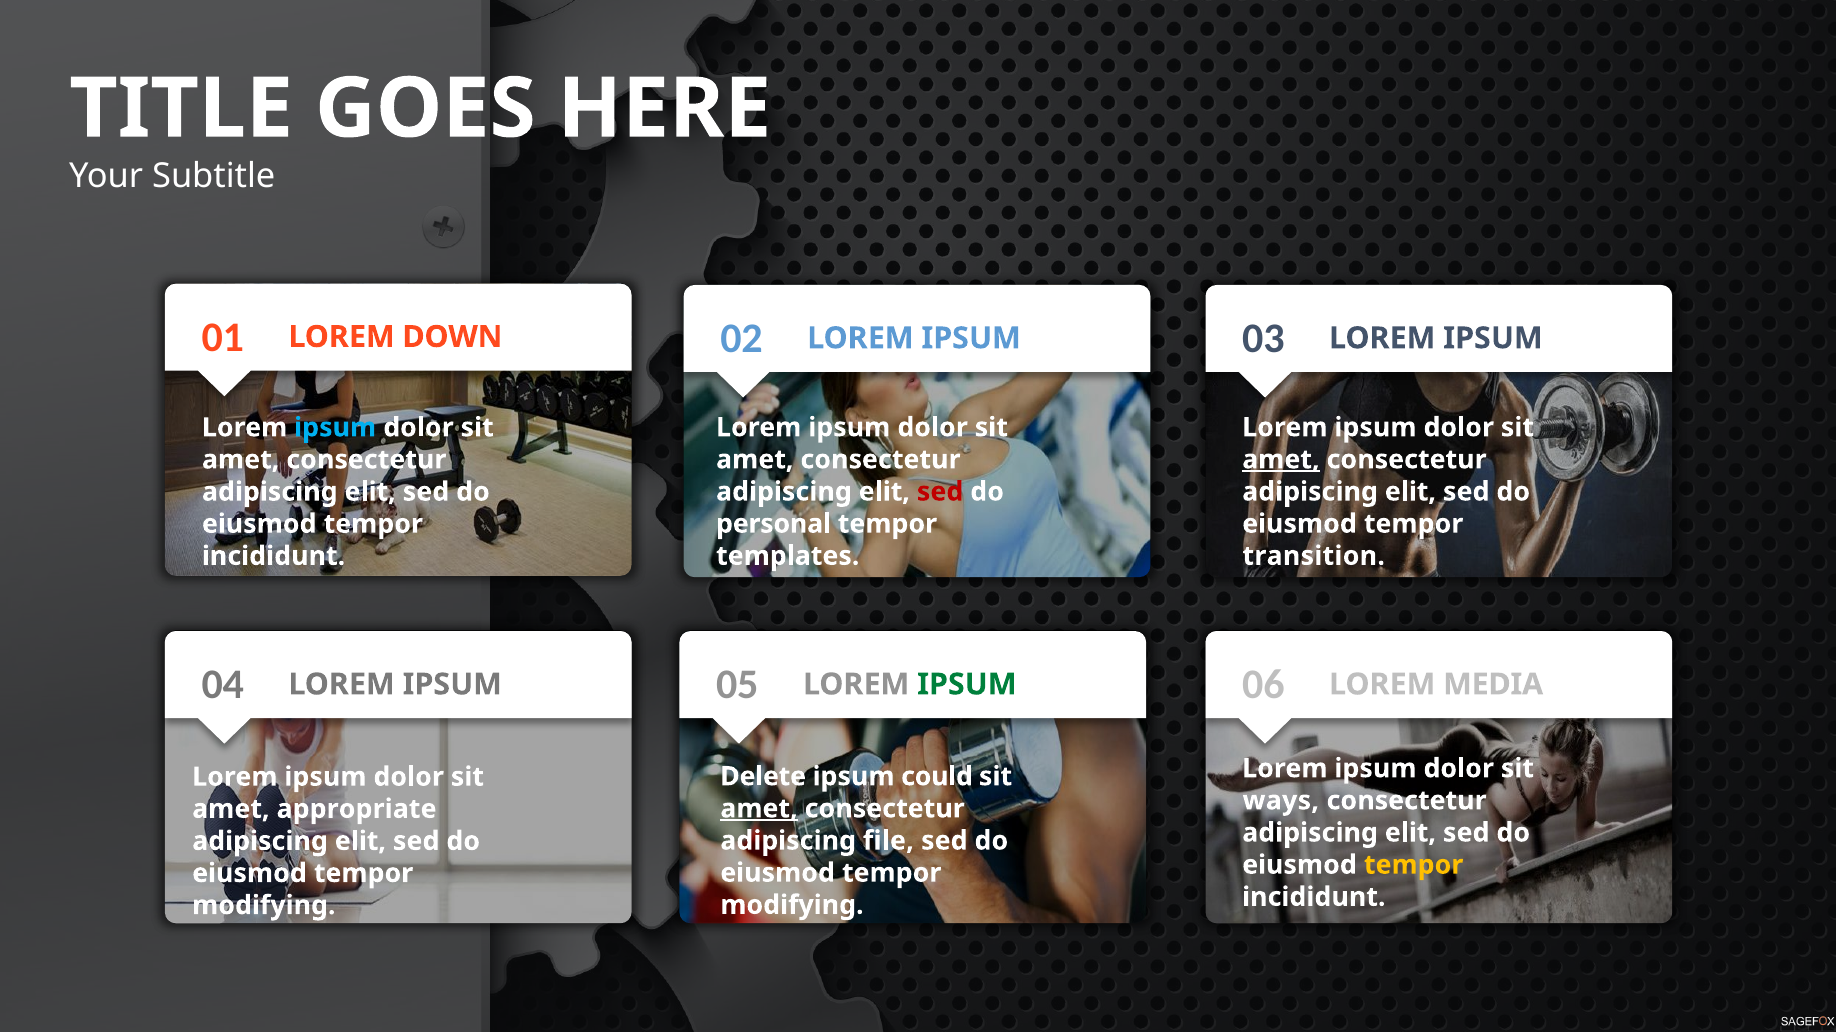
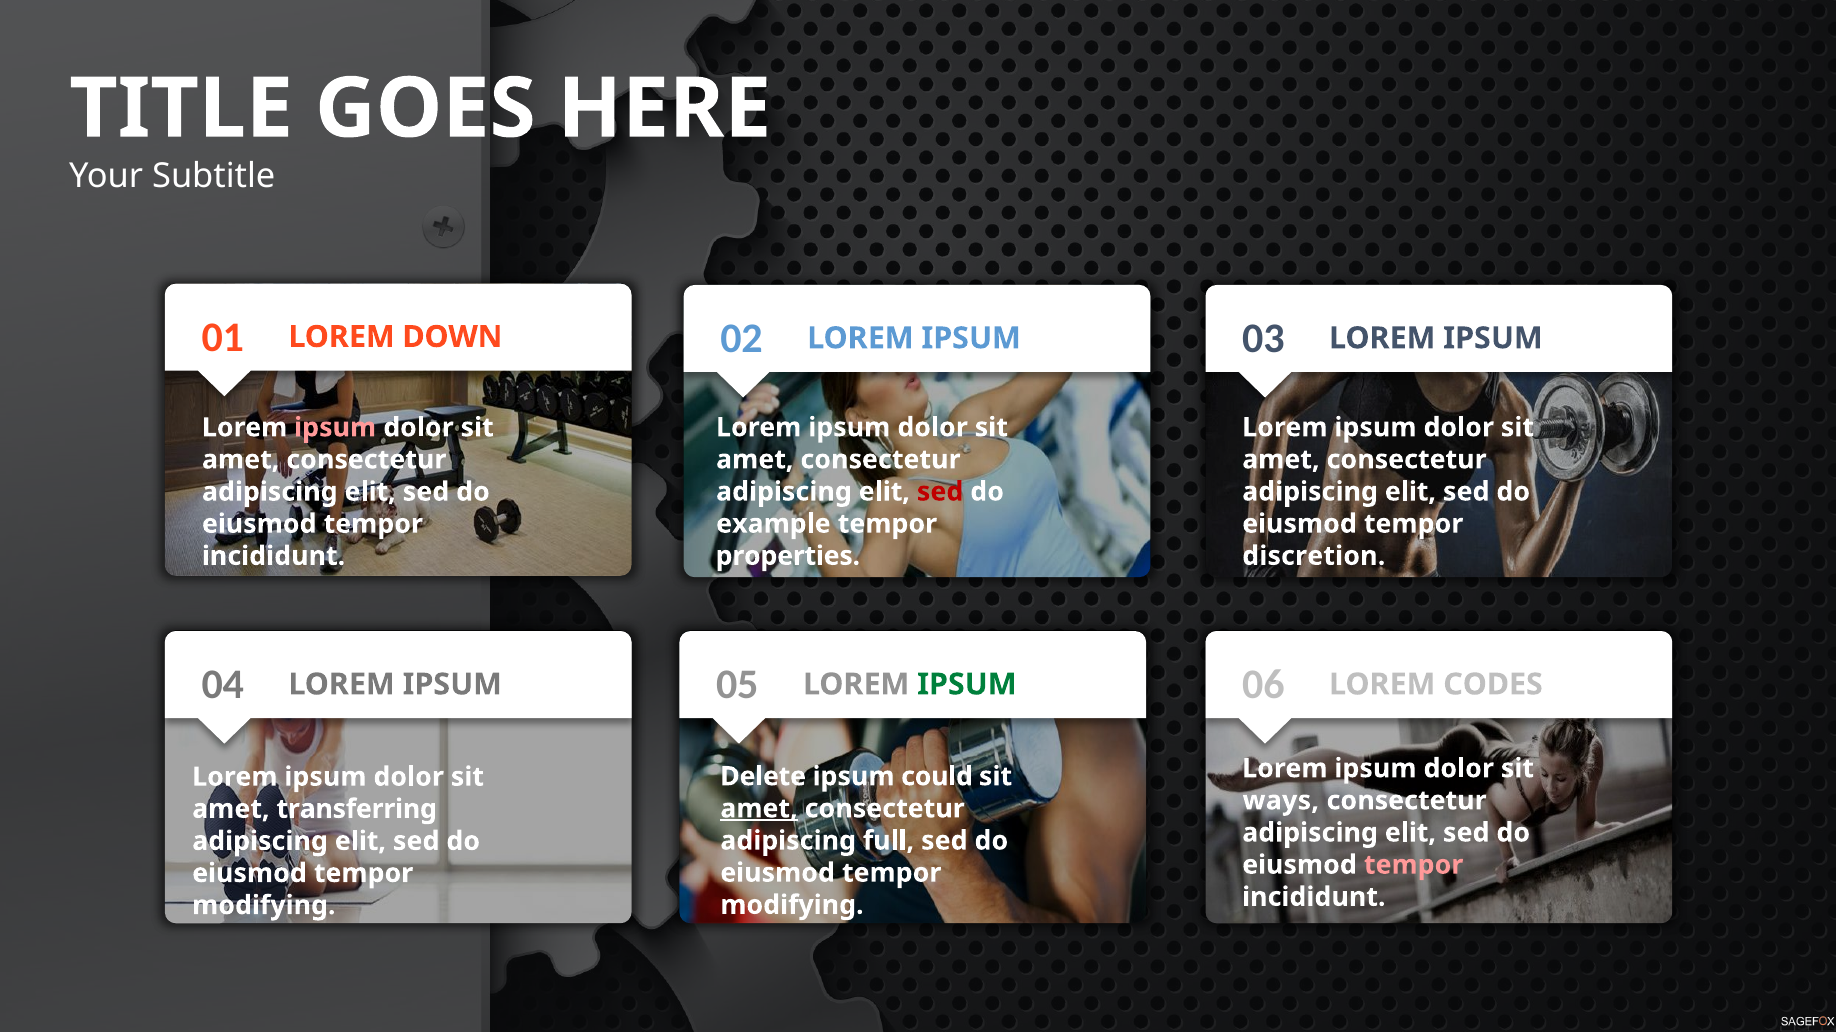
ipsum at (335, 428) colour: light blue -> pink
amet at (1281, 460) underline: present -> none
personal: personal -> example
templates: templates -> properties
transition: transition -> discretion
MEDIA: MEDIA -> CODES
appropriate: appropriate -> transferring
file: file -> full
tempor at (1414, 865) colour: yellow -> pink
